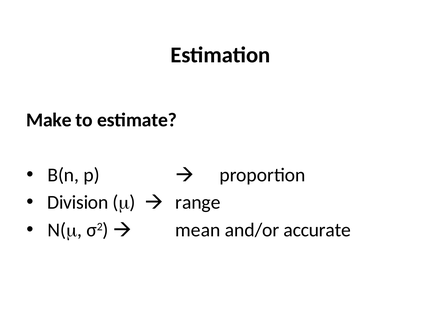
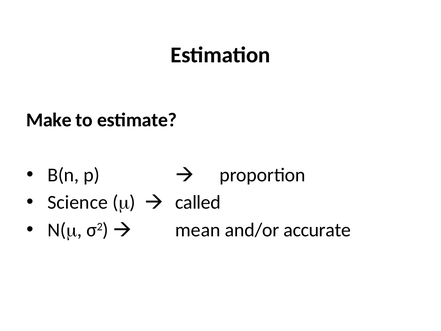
Division: Division -> Science
range: range -> called
